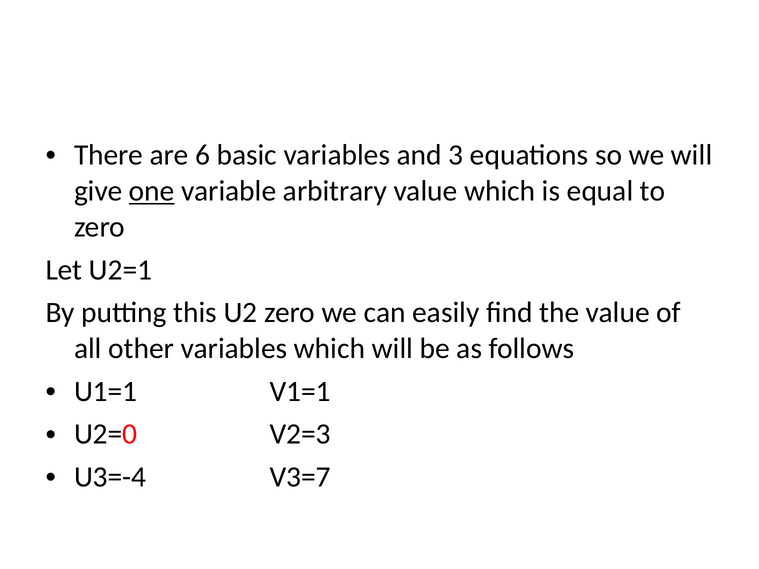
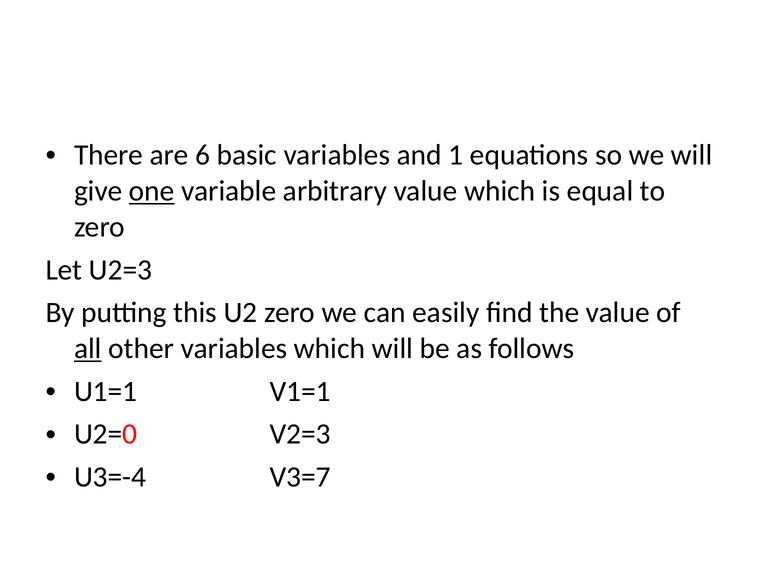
3: 3 -> 1
U2=1: U2=1 -> U2=3
all underline: none -> present
